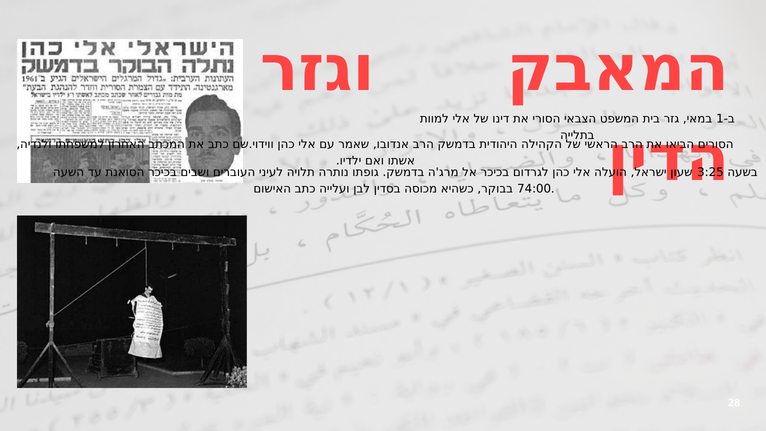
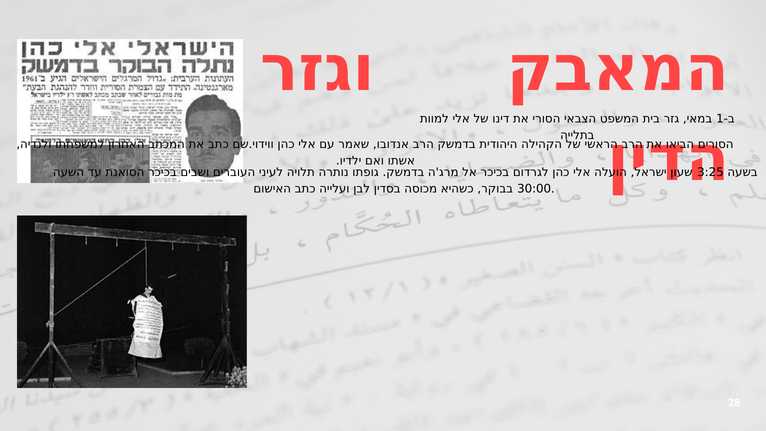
74:00: 74:00 -> 30:00
